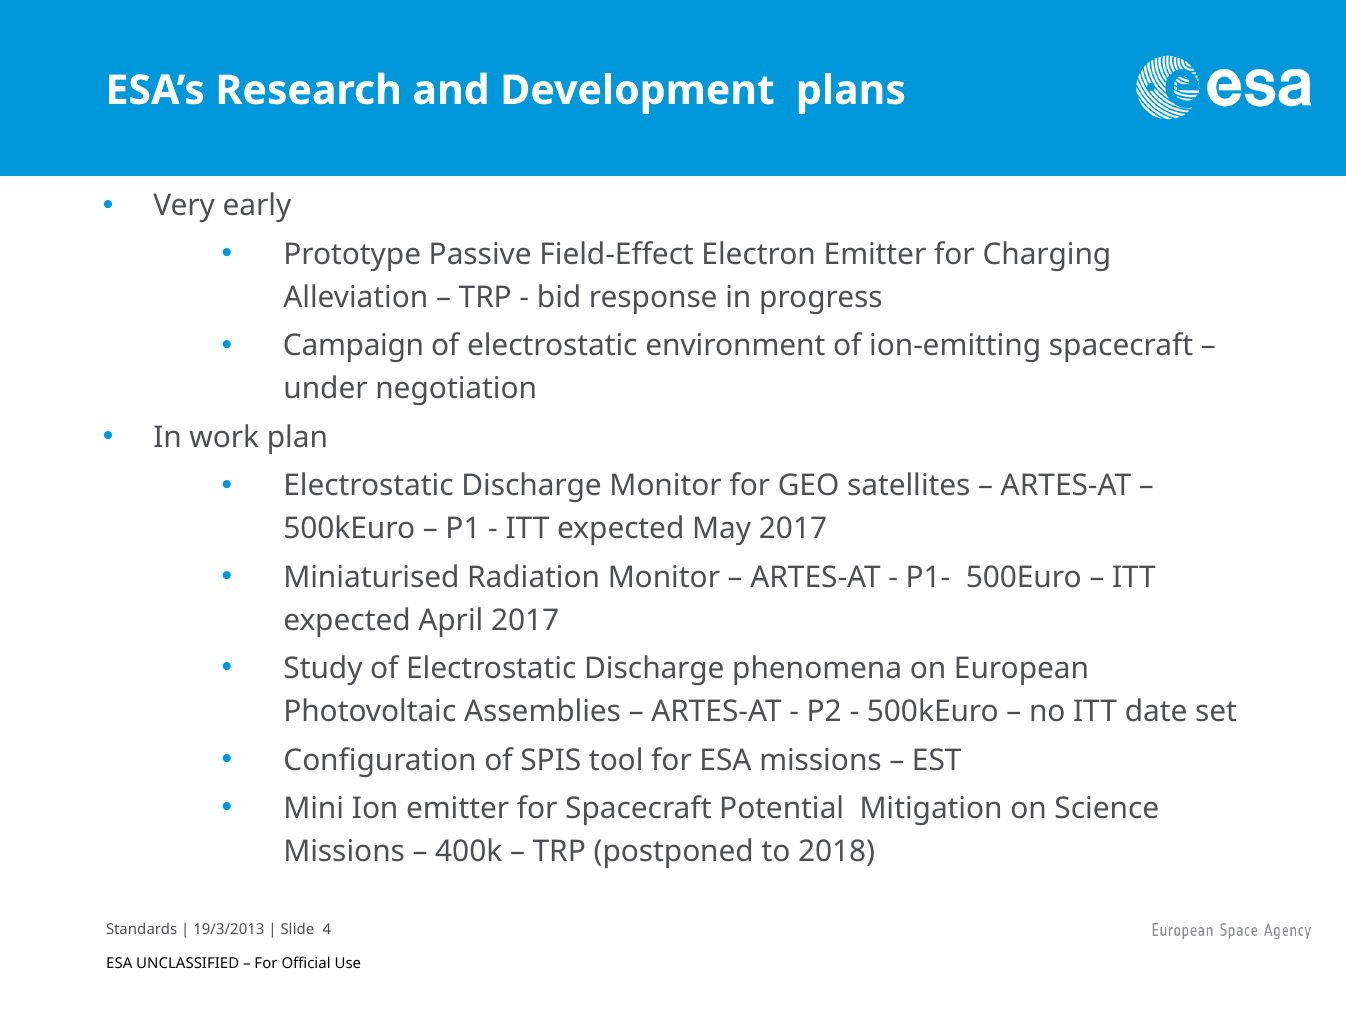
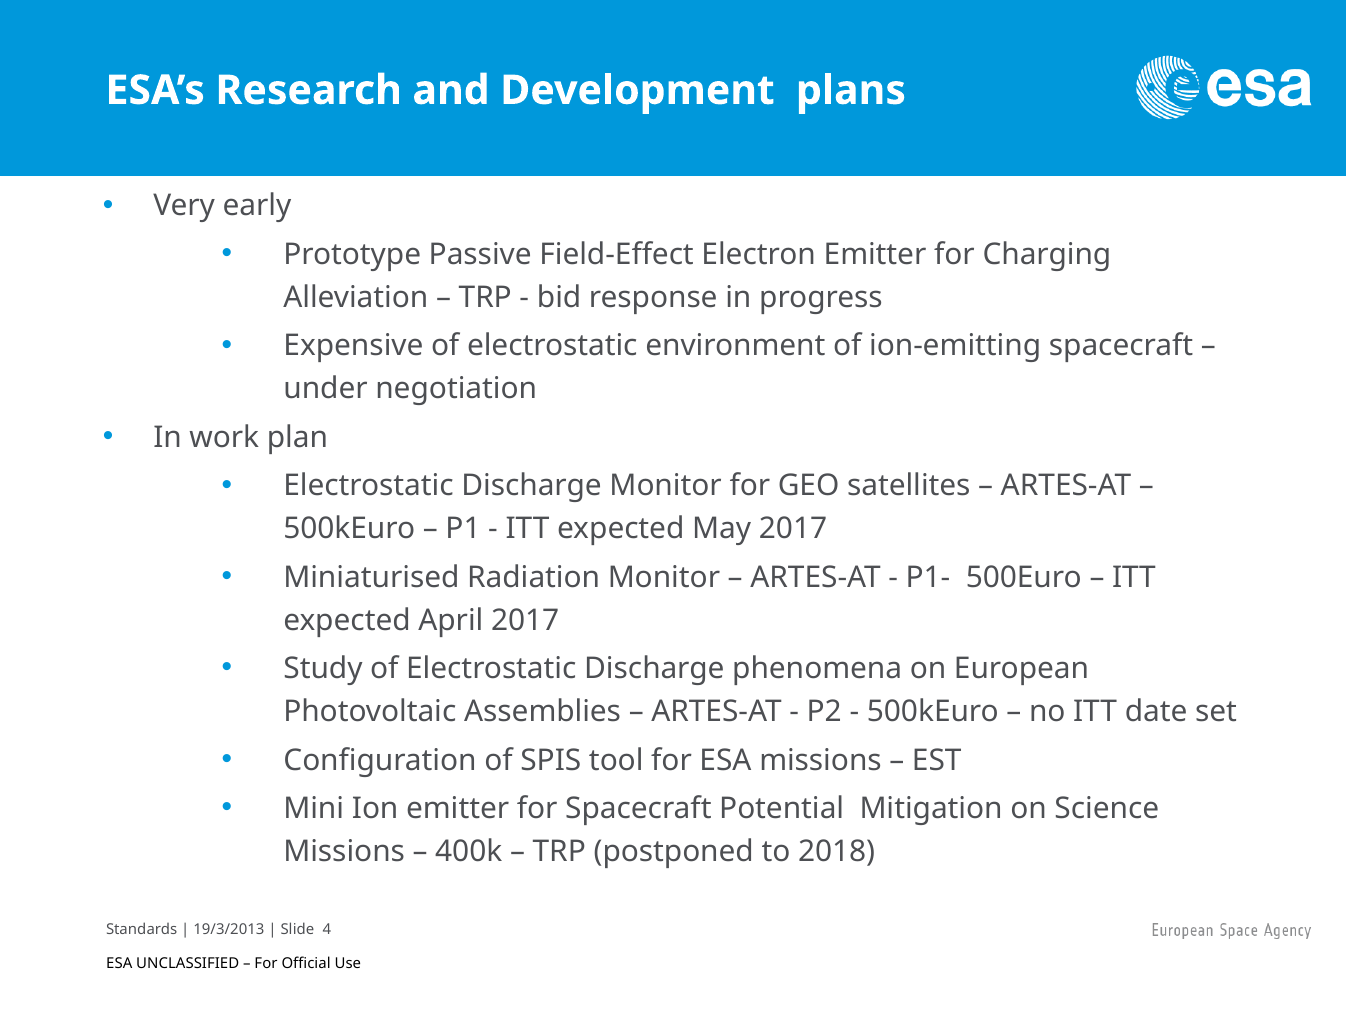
Campaign: Campaign -> Expensive
